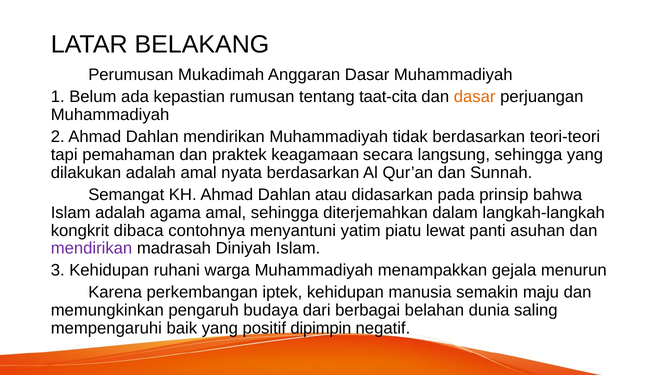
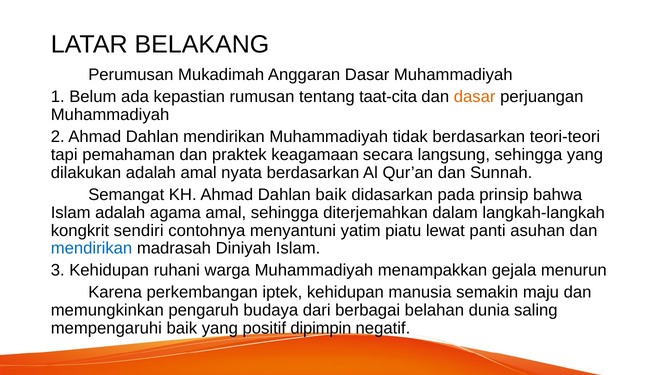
Dahlan atau: atau -> baik
dibaca: dibaca -> sendiri
mendirikan at (92, 249) colour: purple -> blue
